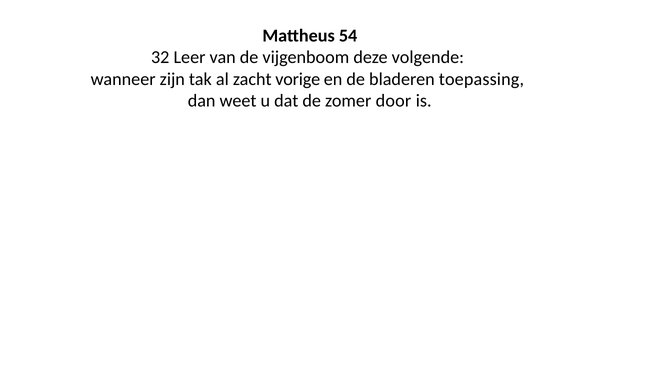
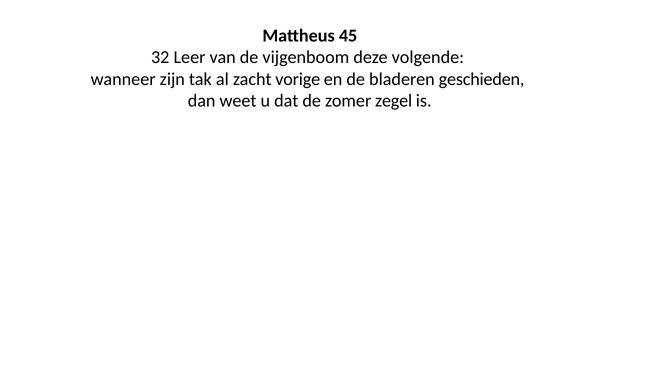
54: 54 -> 45
toepassing: toepassing -> geschieden
door: door -> zegel
